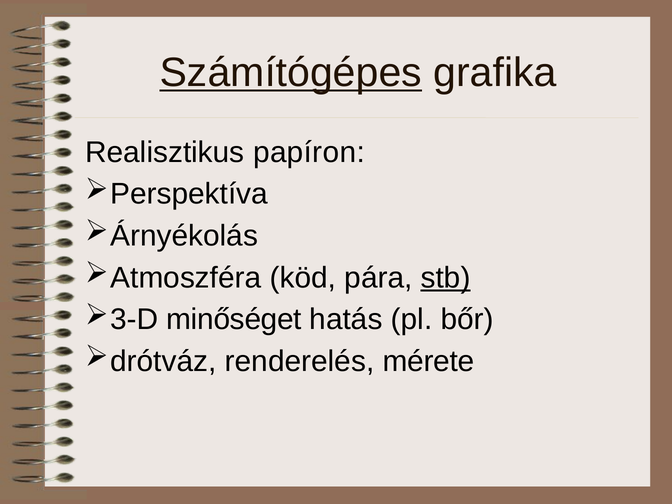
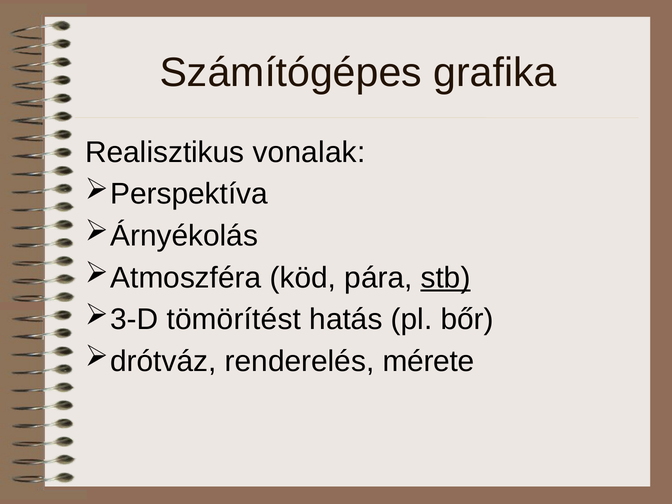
Számítógépes underline: present -> none
papíron: papíron -> vonalak
minőséget: minőséget -> tömörítést
